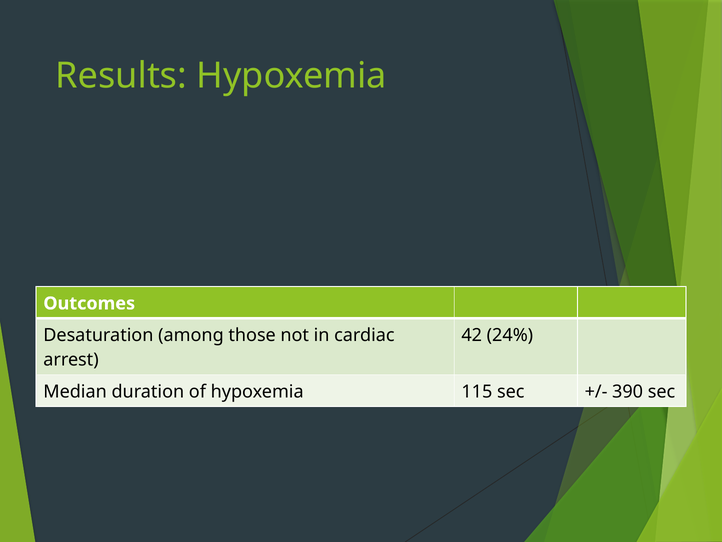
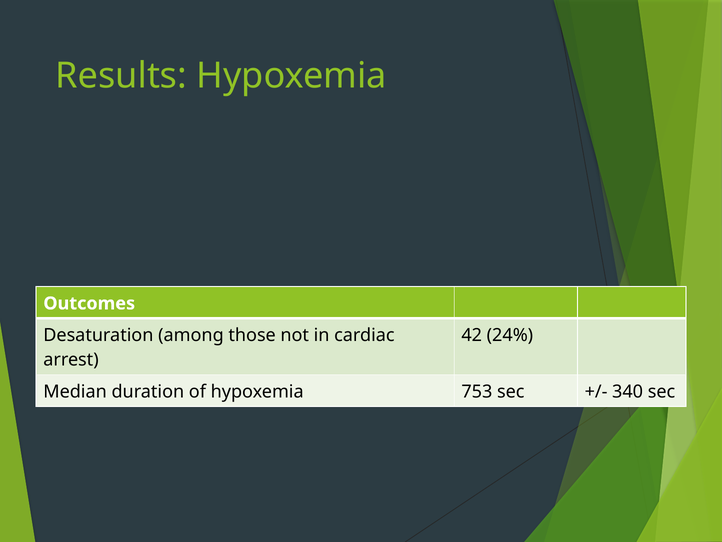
115: 115 -> 753
390: 390 -> 340
